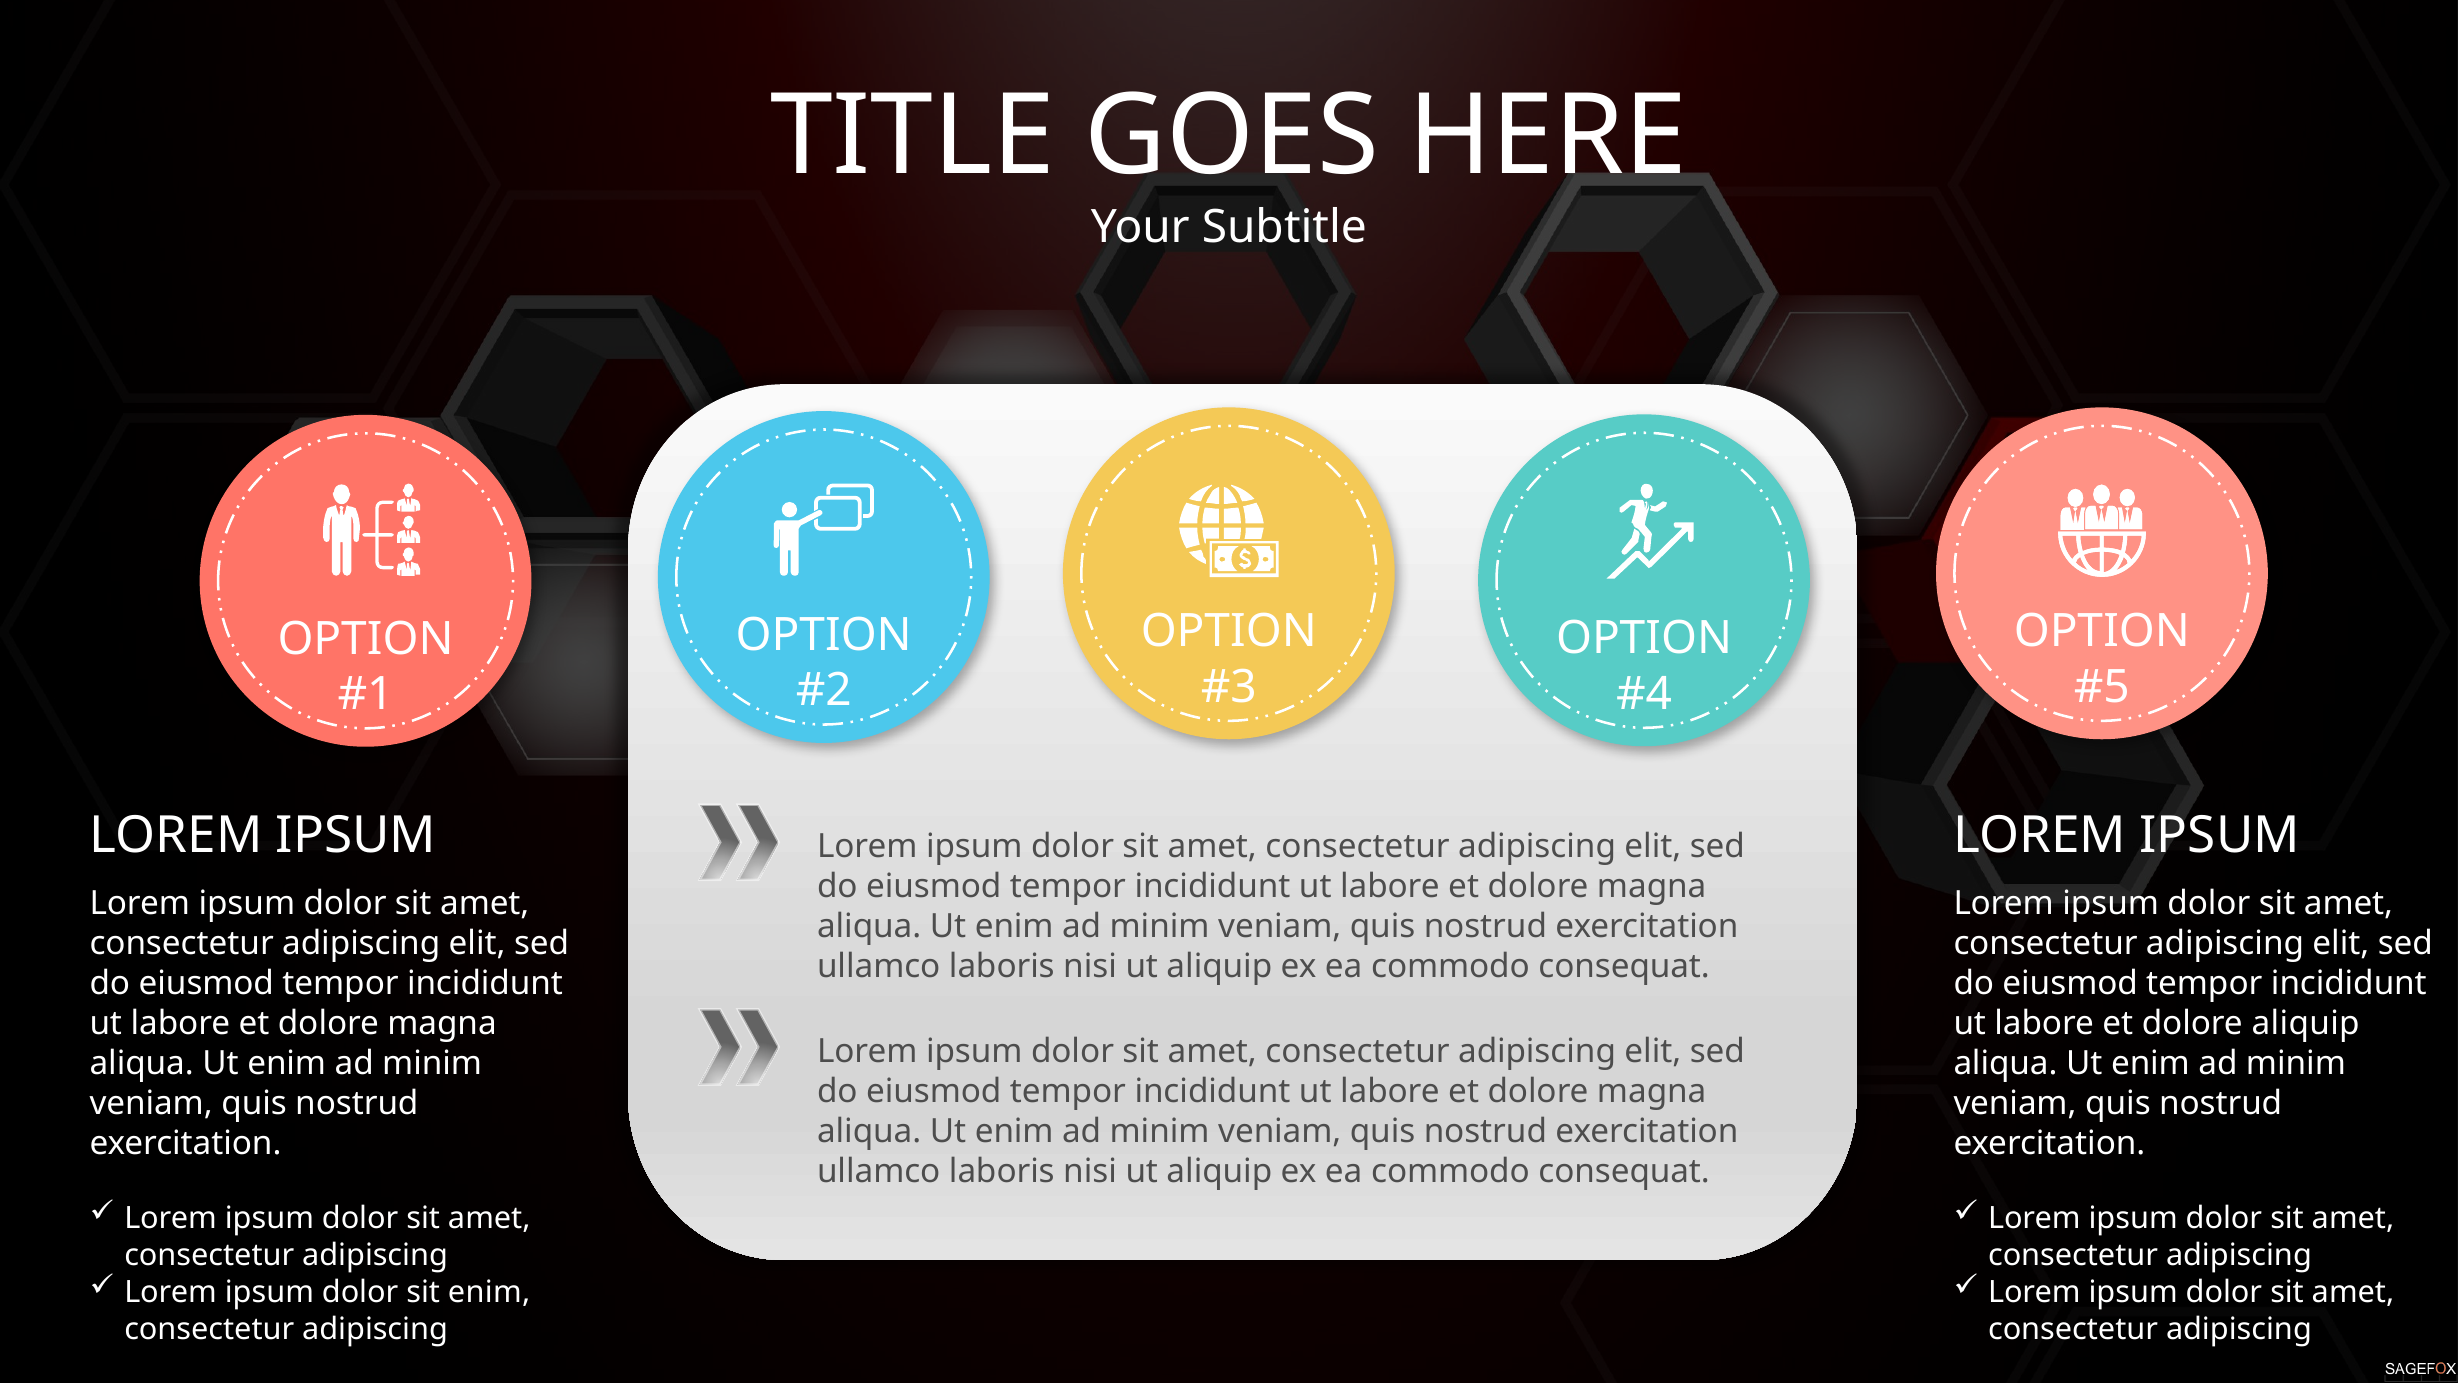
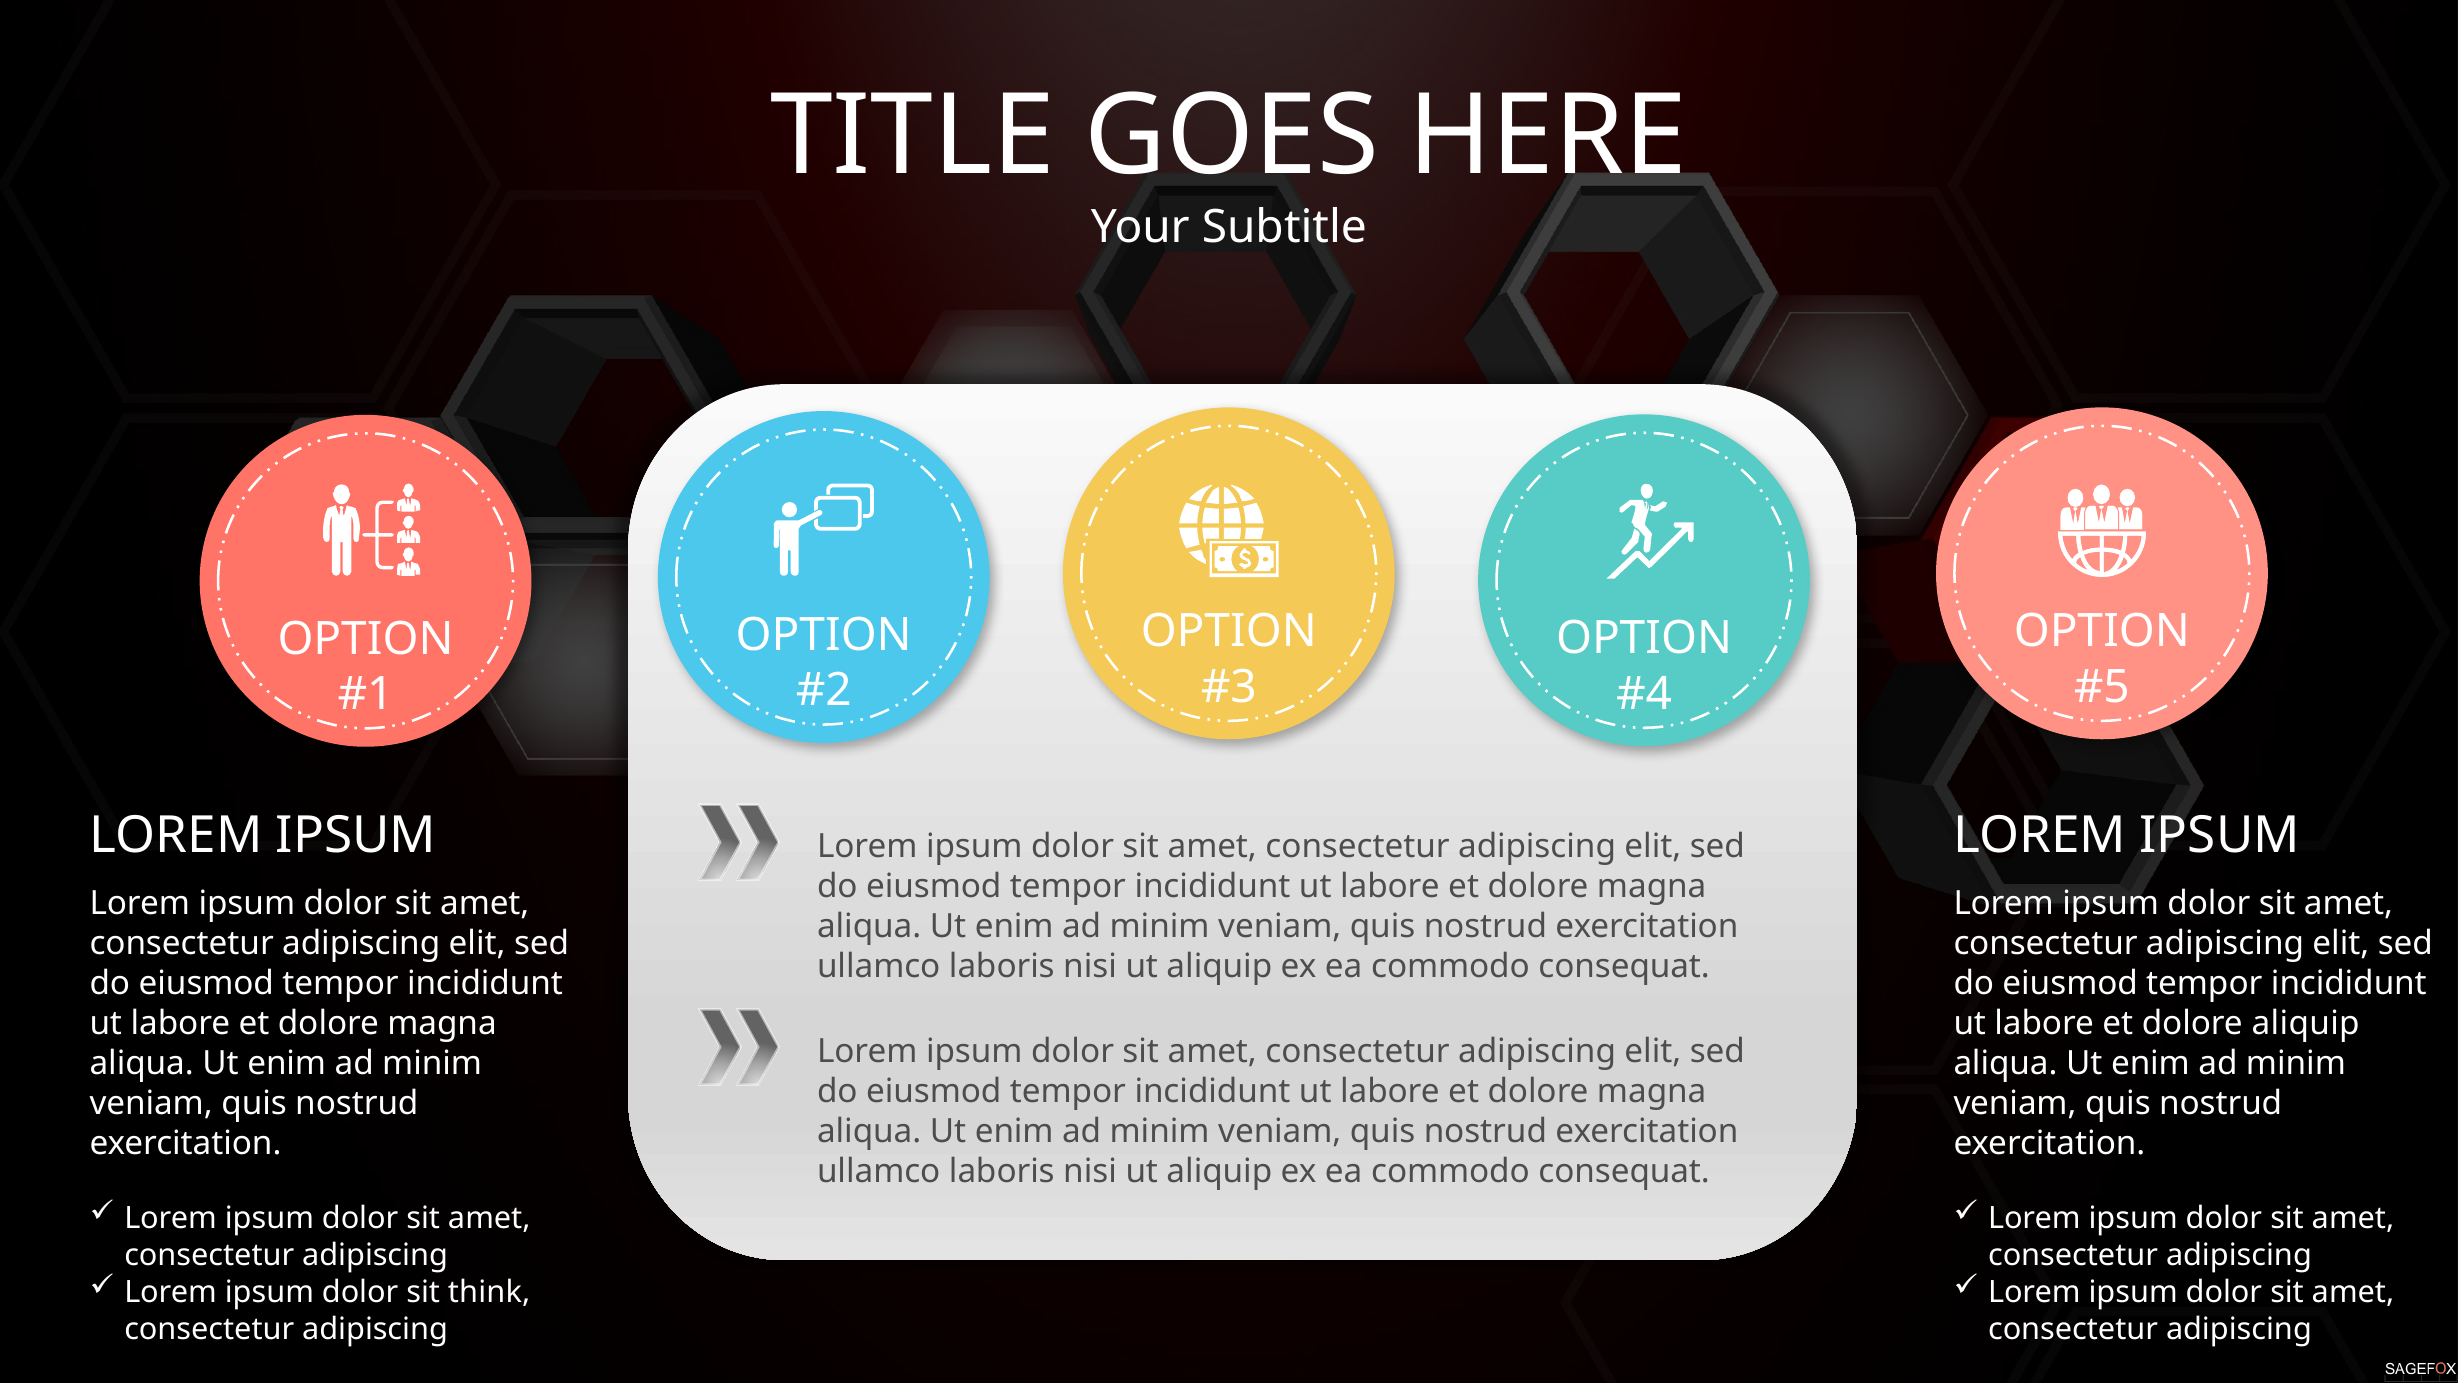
sit enim: enim -> think
